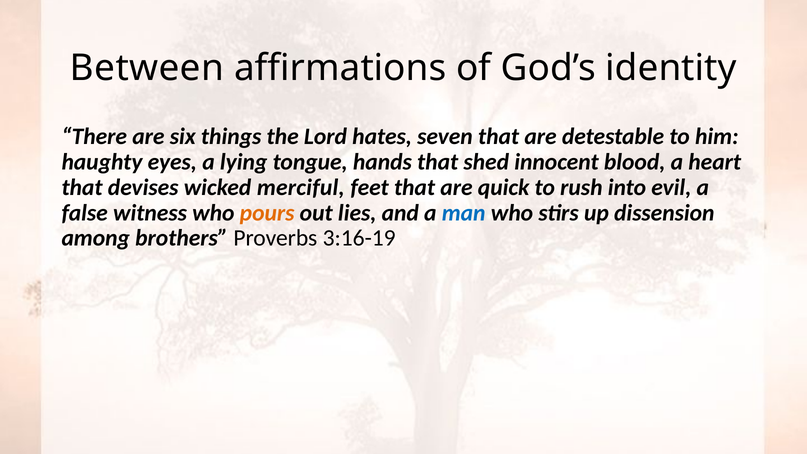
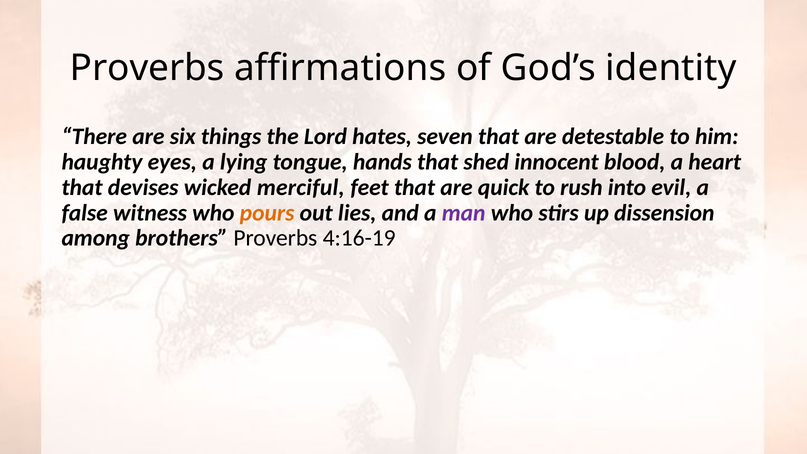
Between at (147, 68): Between -> Proverbs
man colour: blue -> purple
3:16-19: 3:16-19 -> 4:16-19
